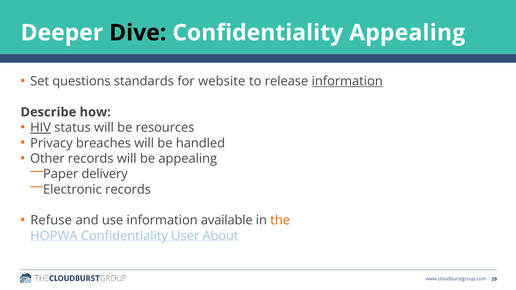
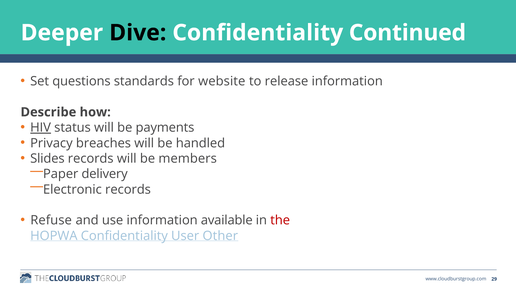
Confidentiality Appealing: Appealing -> Continued
information at (347, 81) underline: present -> none
resources: resources -> payments
Other: Other -> Slides
be appealing: appealing -> members
the colour: orange -> red
About: About -> Other
